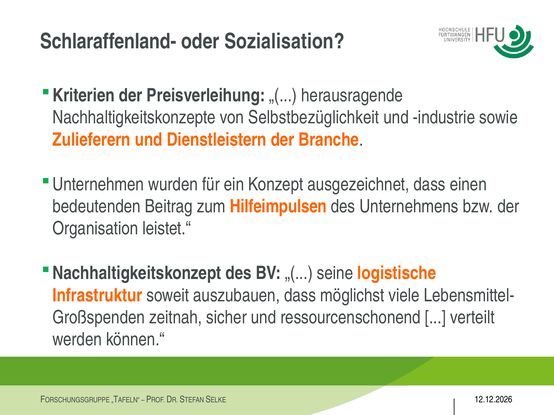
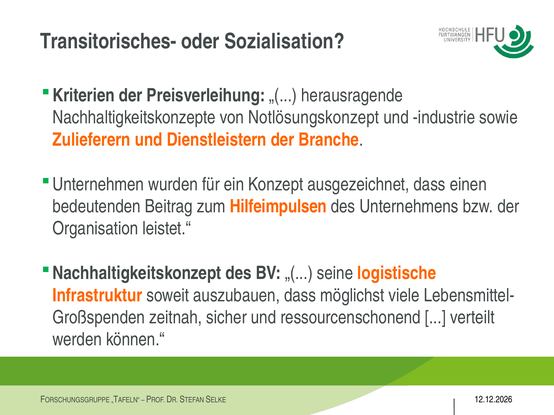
Schlaraffenland-: Schlaraffenland- -> Transitorisches-
Selbstbezüglichkeit: Selbstbezüglichkeit -> Notlösungskonzept
